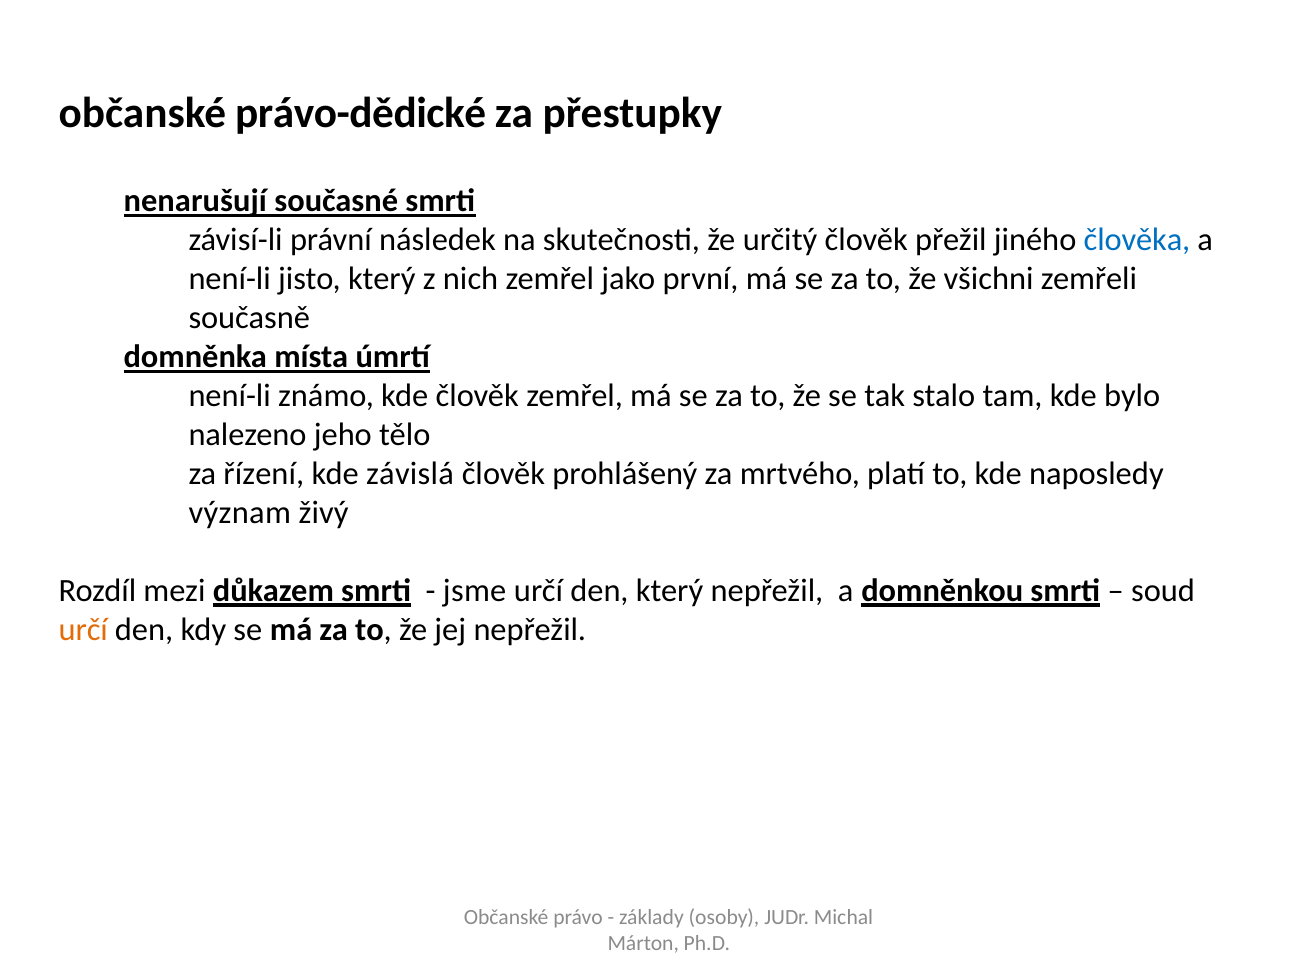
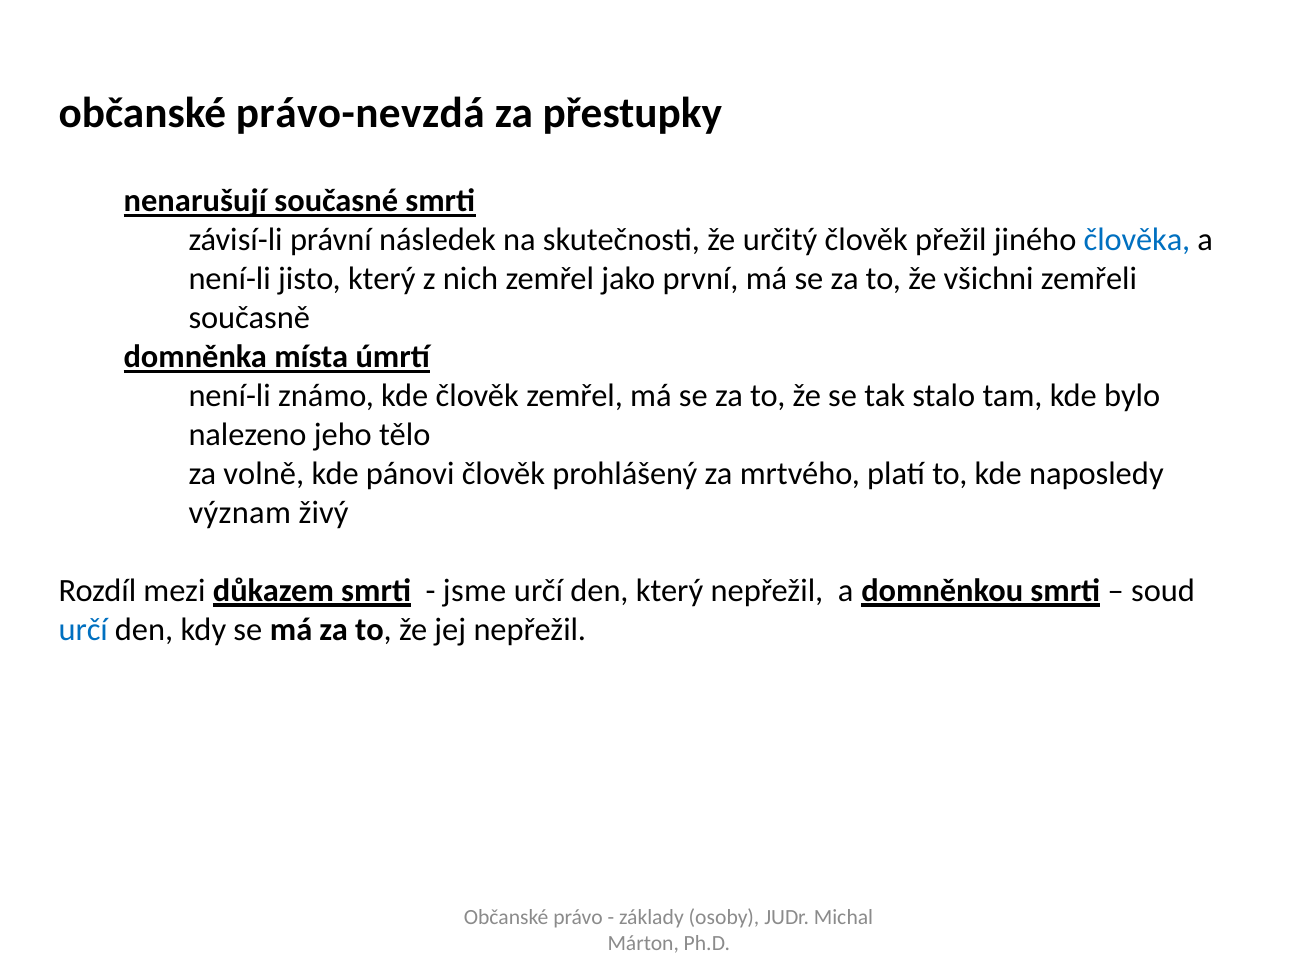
právo-dědické: právo-dědické -> právo-nevzdá
řízení: řízení -> volně
závislá: závislá -> pánovi
určí at (83, 630) colour: orange -> blue
